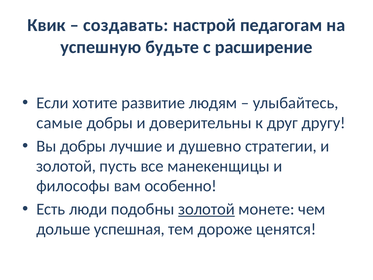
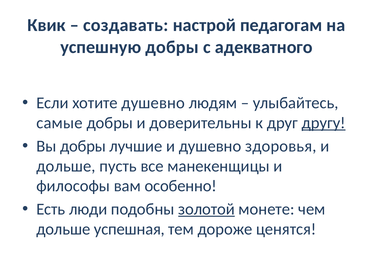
успешную будьте: будьте -> добры
расширение: расширение -> адекватного
хотите развитие: развитие -> душевно
другу underline: none -> present
стратегии: стратегии -> здоровья
золотой at (66, 166): золотой -> дольше
